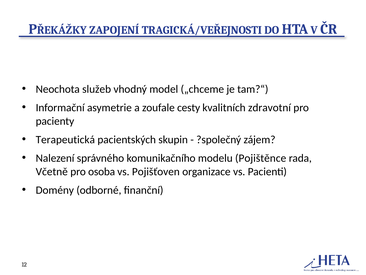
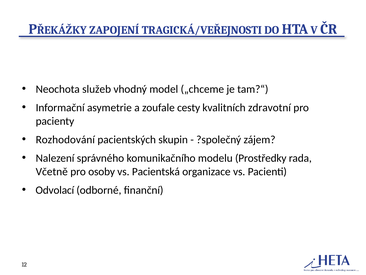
Terapeutická: Terapeutická -> Rozhodování
Pojištěnce: Pojištěnce -> Prostředky
osoba: osoba -> osoby
Pojišťoven: Pojišťoven -> Pacientská
Domény: Domény -> Odvolací
